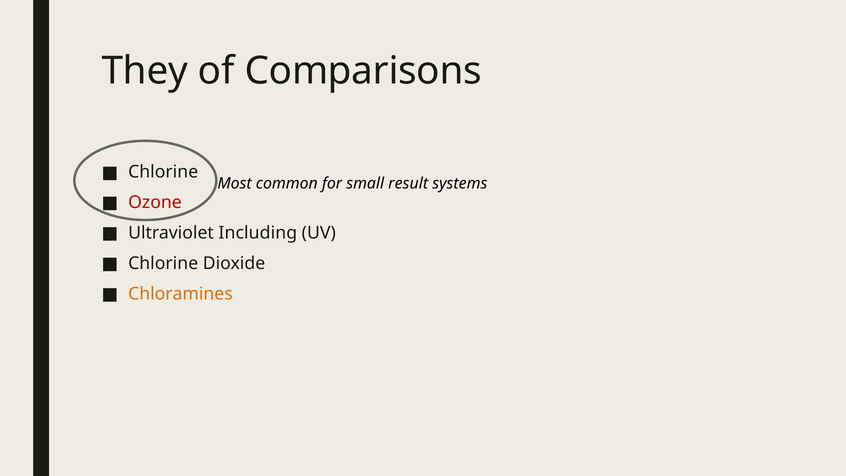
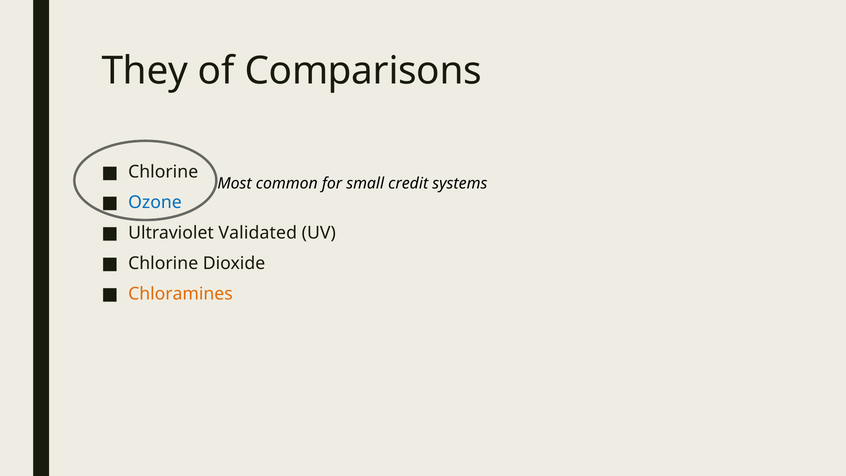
result: result -> credit
Ozone colour: red -> blue
Including: Including -> Validated
